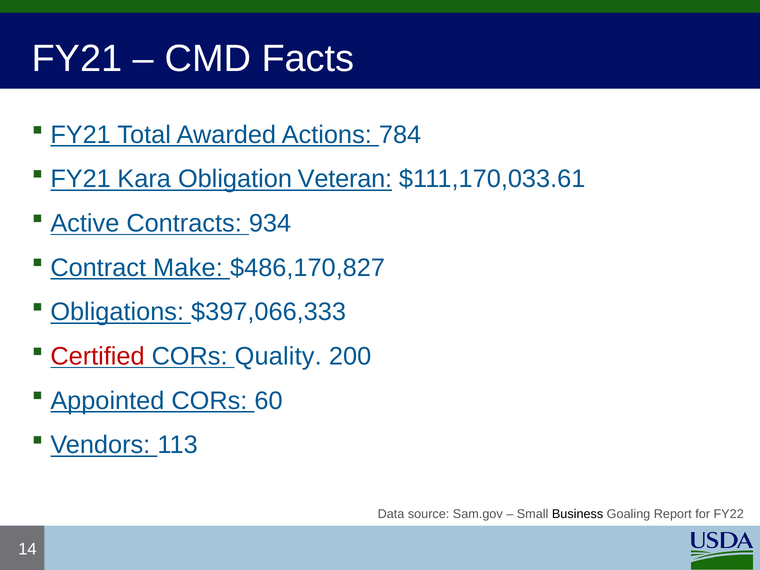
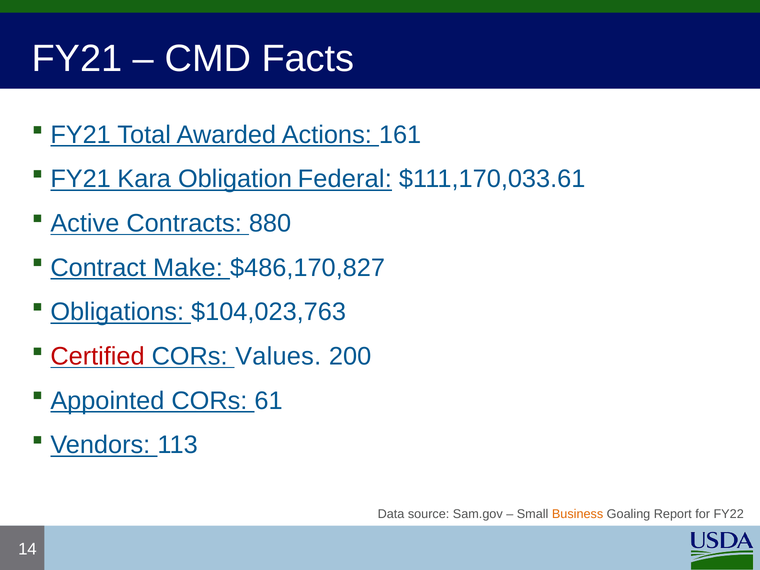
784: 784 -> 161
Veteran: Veteran -> Federal
934: 934 -> 880
$397,066,333: $397,066,333 -> $104,023,763
Quality: Quality -> Values
60: 60 -> 61
Business colour: black -> orange
